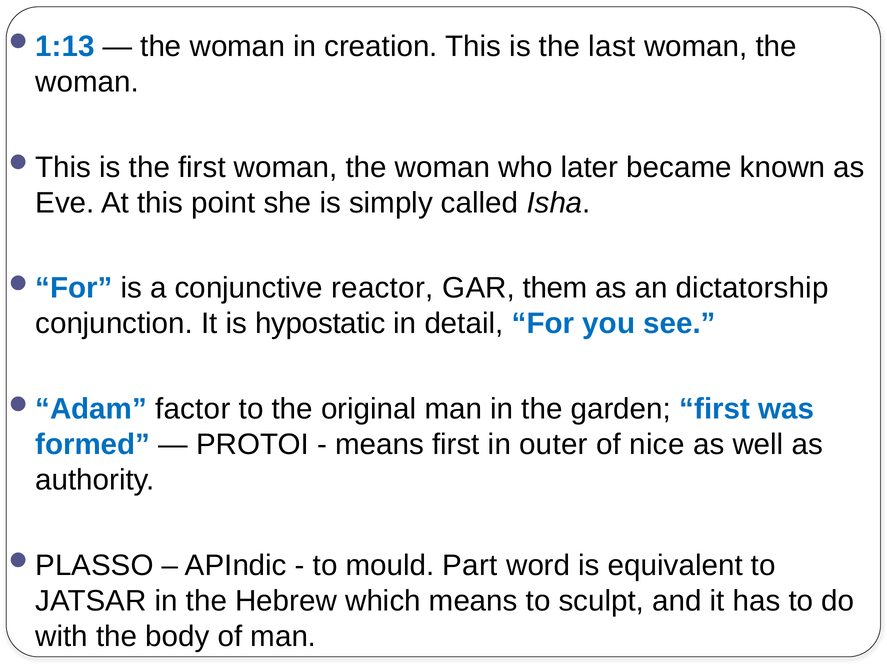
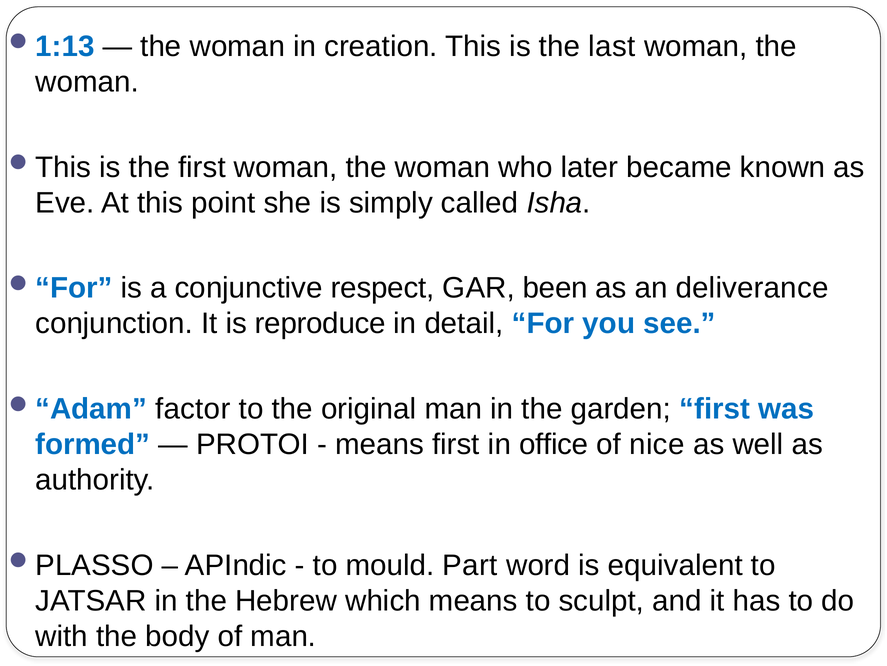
reactor: reactor -> respect
them: them -> been
dictatorship: dictatorship -> deliverance
hypostatic: hypostatic -> reproduce
outer: outer -> office
